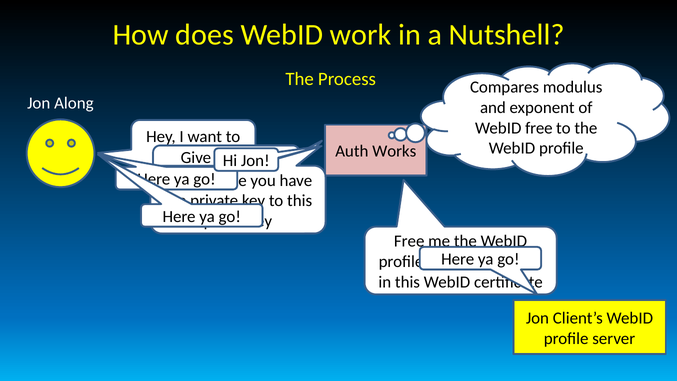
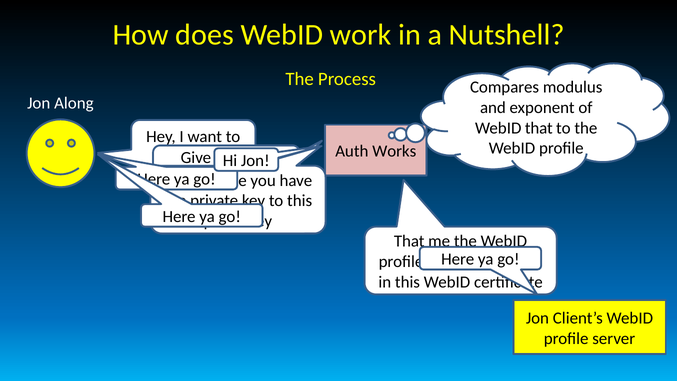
WebID free: free -> that
Free at (409, 241): Free -> That
